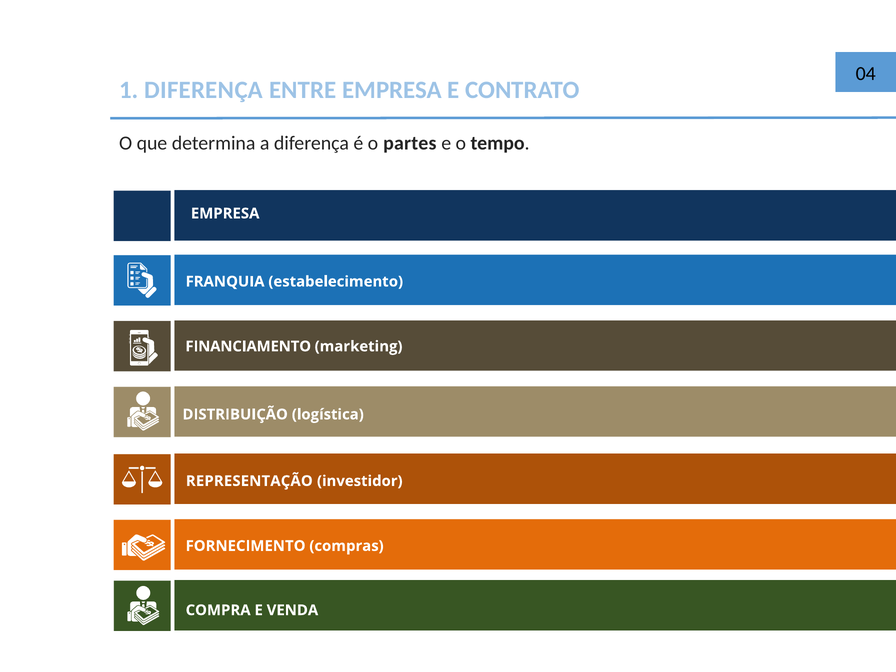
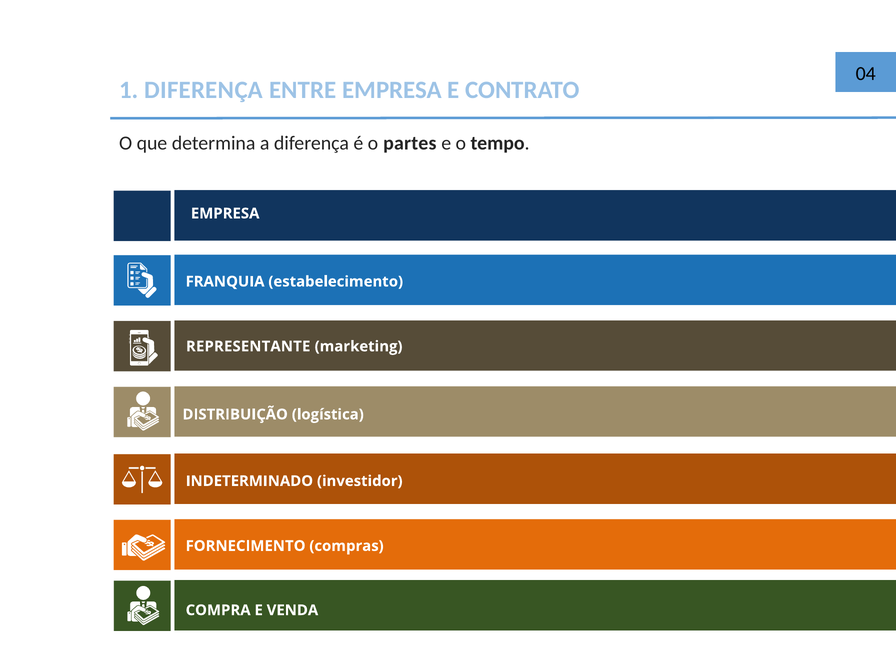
FINANCIAMENTO: FINANCIAMENTO -> REPRESENTANTE
REPRESENTAÇÃO: REPRESENTAÇÃO -> INDETERMINADO
